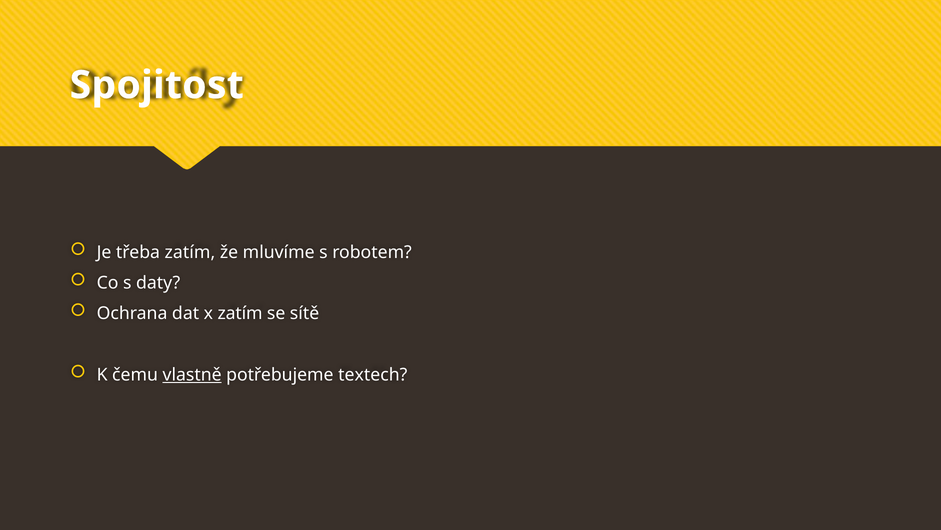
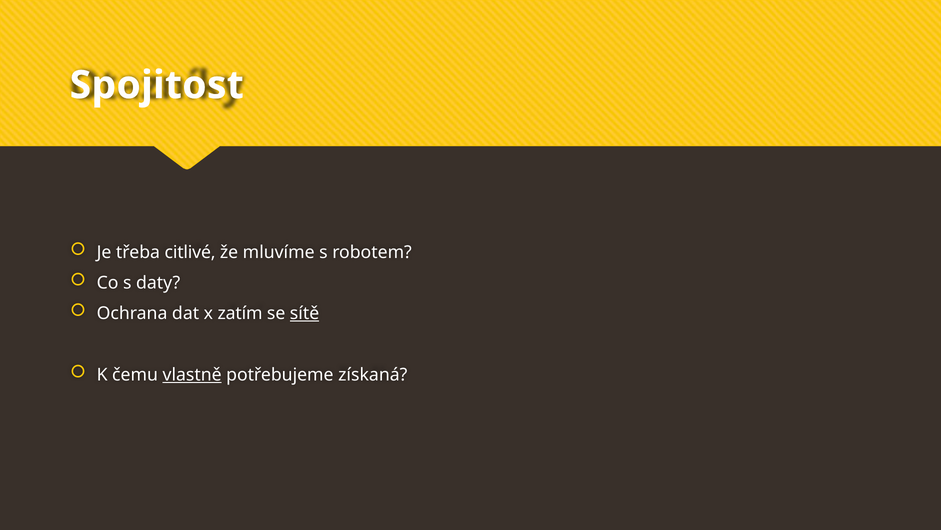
třeba zatím: zatím -> citlivé
sítě underline: none -> present
textech: textech -> získaná
